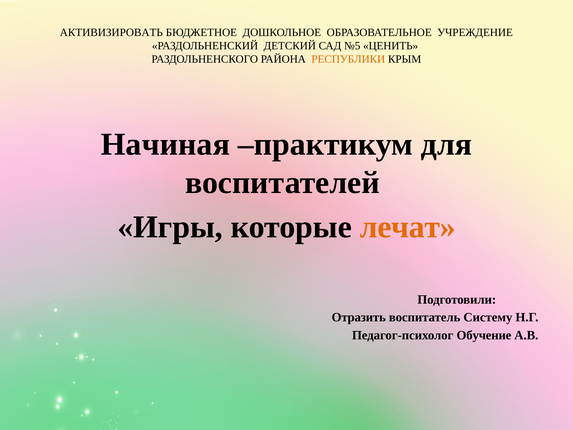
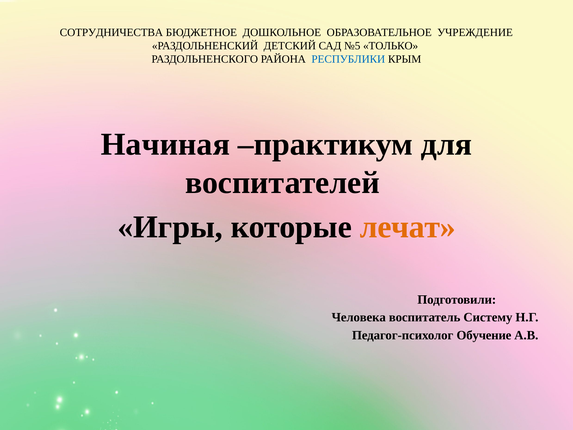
АКТИВИЗИРОВАТЬ: АКТИВИЗИРОВАТЬ -> СОТРУДНИЧЕСТВА
ЦЕНИТЬ: ЦЕНИТЬ -> ТОЛЬКО
РЕСПУБЛИКИ colour: orange -> blue
Отразить: Отразить -> Человека
